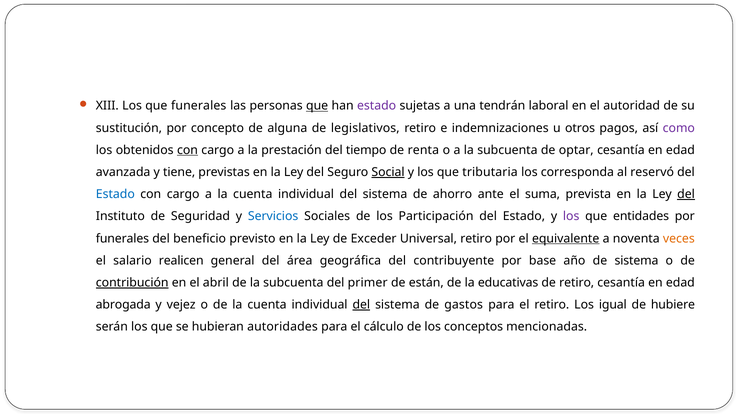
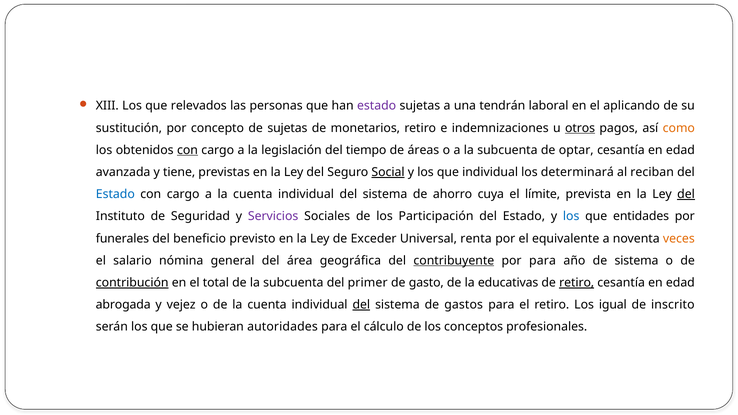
que funerales: funerales -> relevados
que at (317, 106) underline: present -> none
autoridad: autoridad -> aplicando
de alguna: alguna -> sujetas
legislativos: legislativos -> monetarios
otros underline: none -> present
como colour: purple -> orange
prestación: prestación -> legislación
renta: renta -> áreas
que tributaria: tributaria -> individual
corresponda: corresponda -> determinará
reservó: reservó -> reciban
ante: ante -> cuya
suma: suma -> límite
Servicios colour: blue -> purple
los at (571, 216) colour: purple -> blue
Universal retiro: retiro -> renta
equivalente underline: present -> none
realicen: realicen -> nómina
contribuyente underline: none -> present
por base: base -> para
abril: abril -> total
están: están -> gasto
retiro at (577, 283) underline: none -> present
hubiere: hubiere -> inscrito
mencionadas: mencionadas -> profesionales
